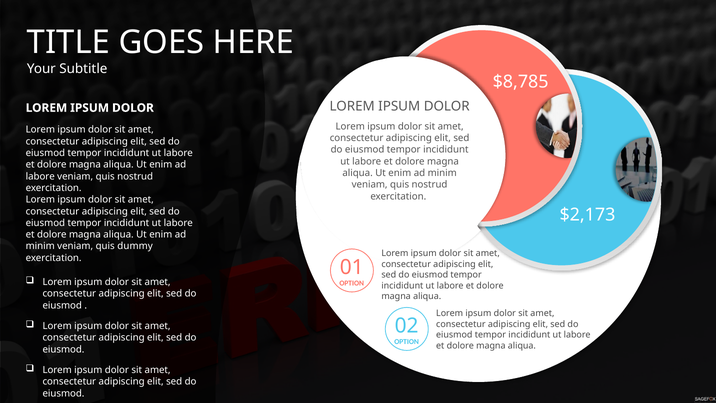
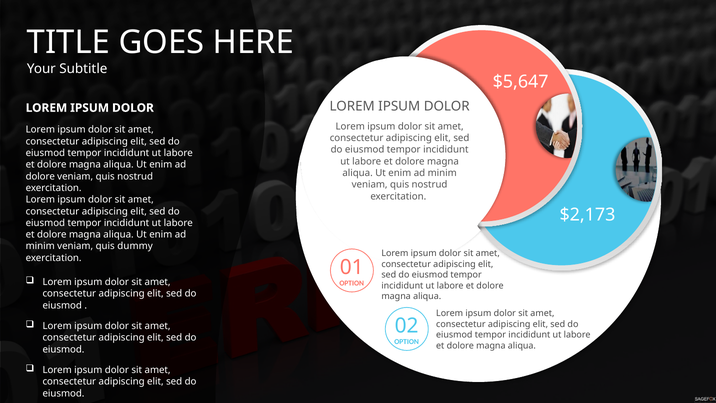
$8,785: $8,785 -> $5,647
labore at (40, 176): labore -> dolore
